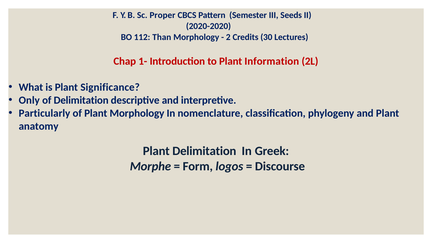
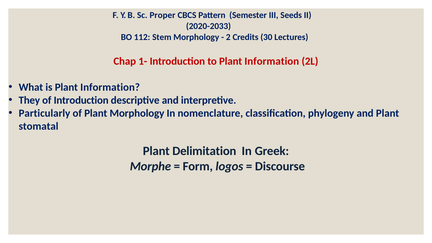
2020-2020: 2020-2020 -> 2020-2033
Than: Than -> Stem
is Plant Significance: Significance -> Information
Only: Only -> They
of Delimitation: Delimitation -> Introduction
anatomy: anatomy -> stomatal
